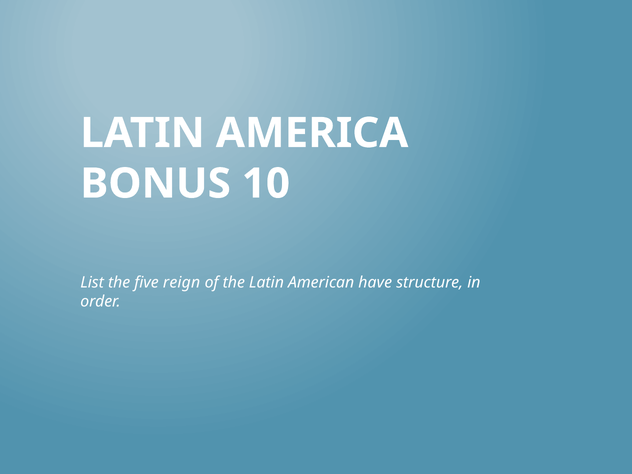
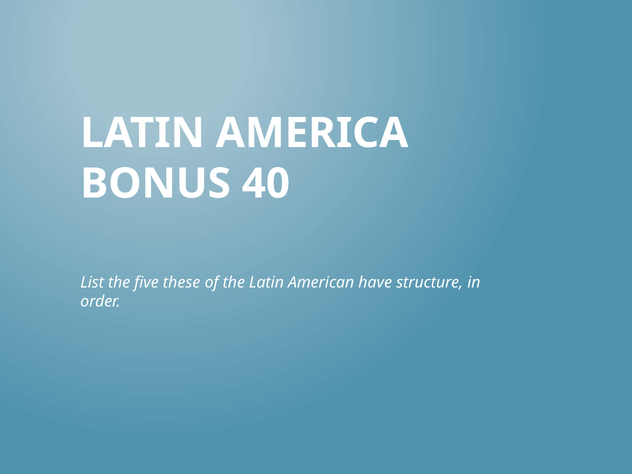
10: 10 -> 40
reign: reign -> these
